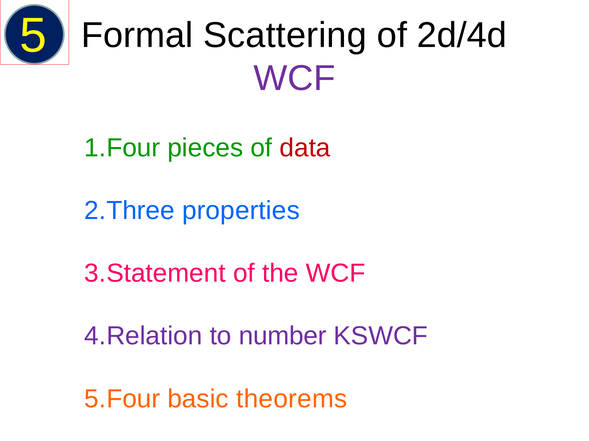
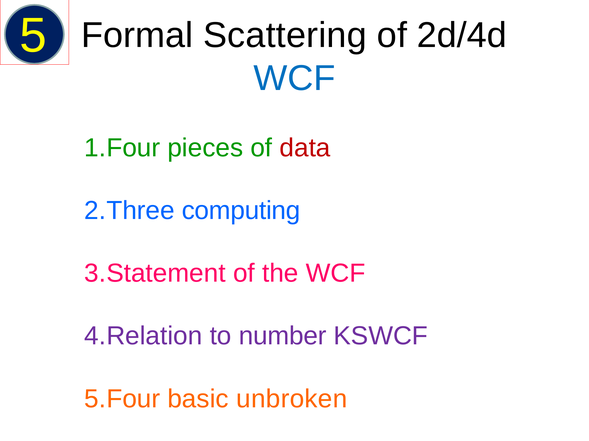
WCF at (294, 79) colour: purple -> blue
properties: properties -> computing
theorems: theorems -> unbroken
